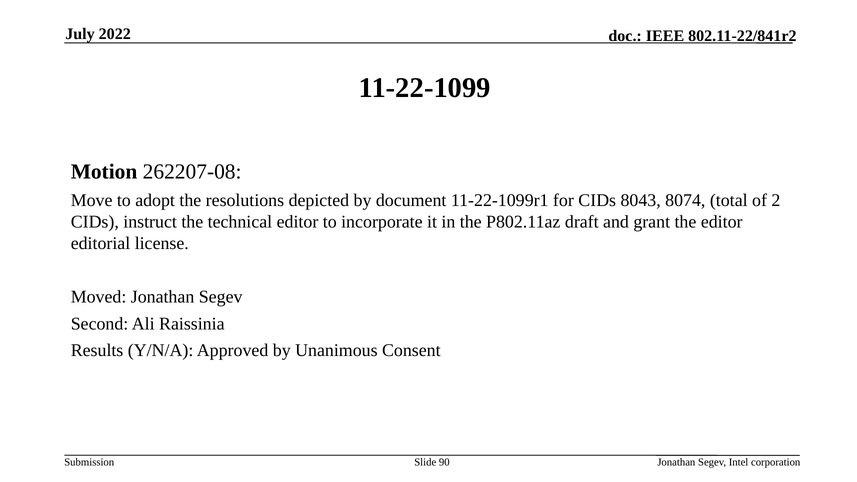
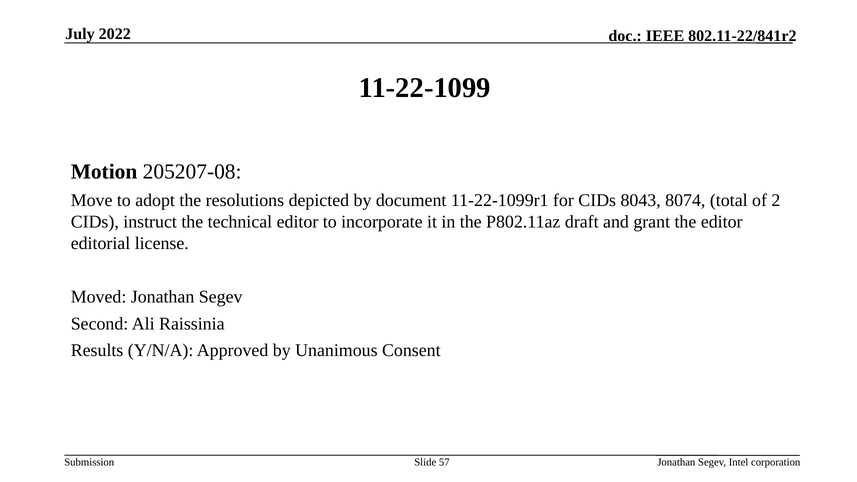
262207-08: 262207-08 -> 205207-08
90: 90 -> 57
